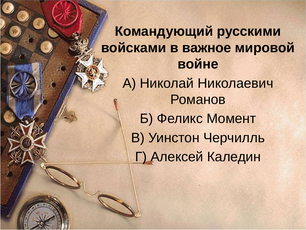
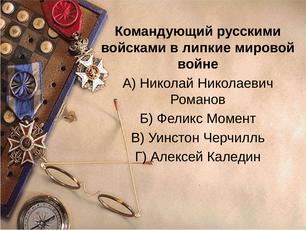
важное: важное -> липкие
